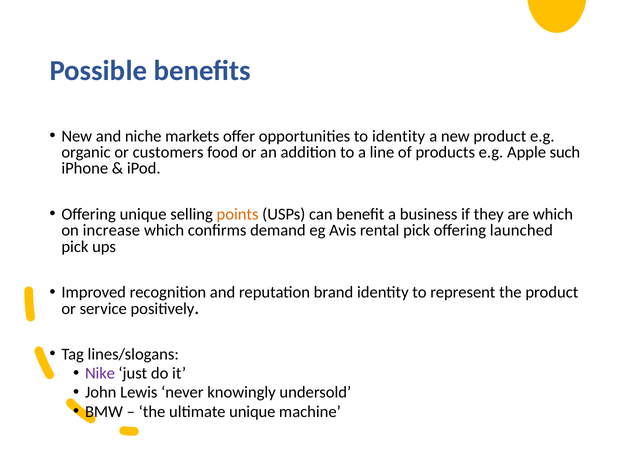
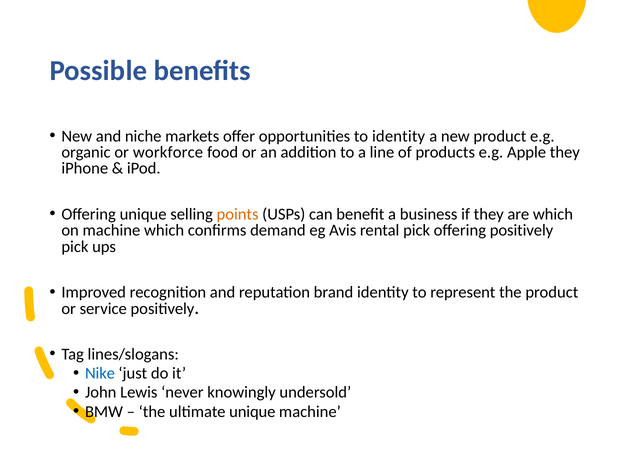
customers: customers -> workforce
Apple such: such -> they
on increase: increase -> machine
offering launched: launched -> positively
Nike colour: purple -> blue
